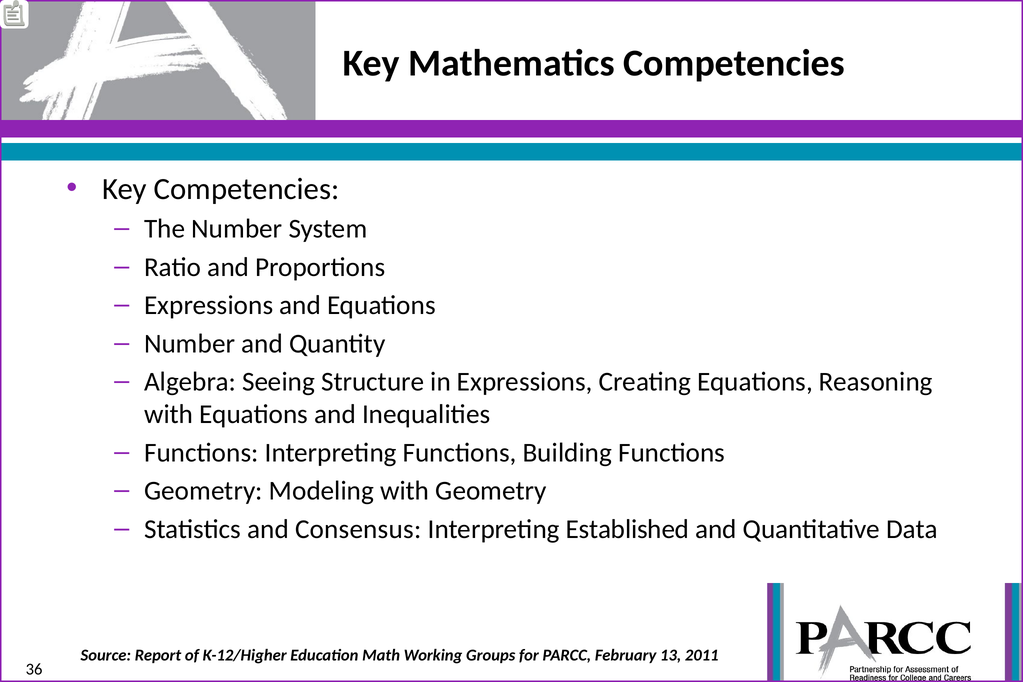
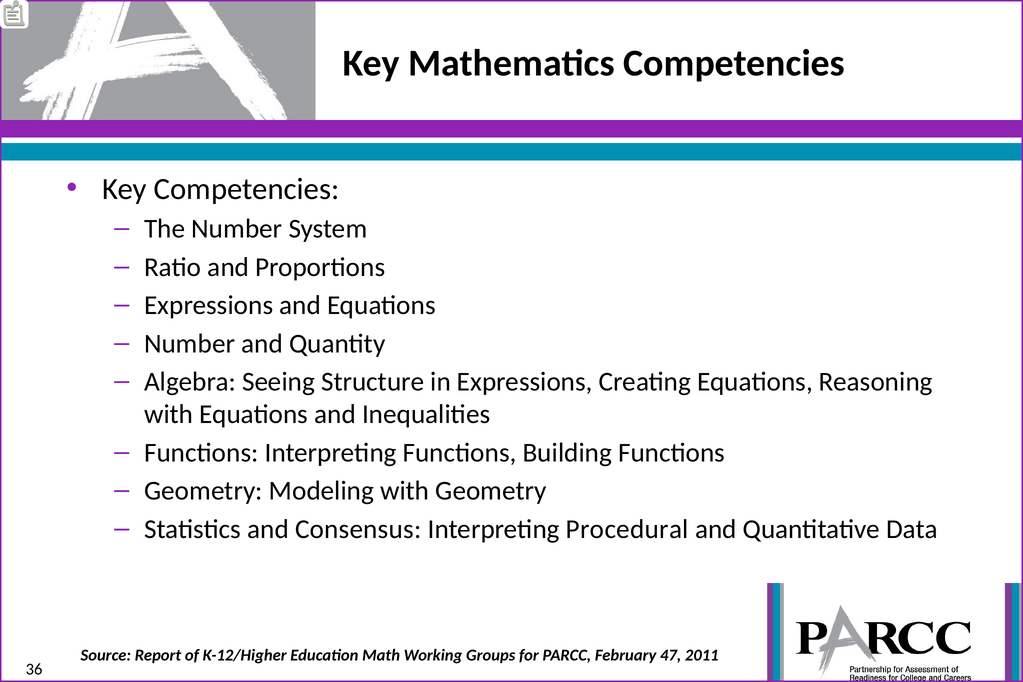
Established: Established -> Procedural
13: 13 -> 47
